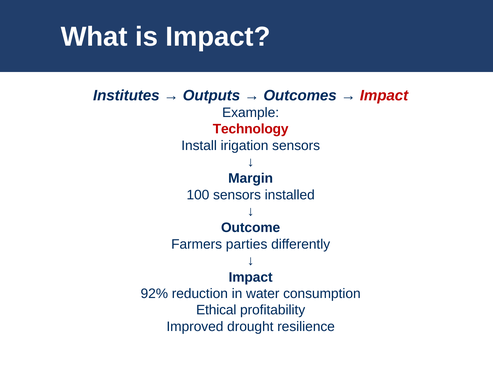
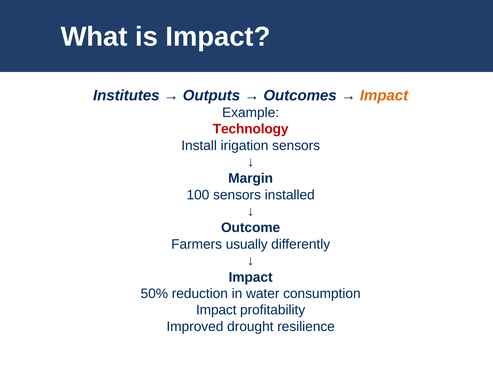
Impact at (384, 95) colour: red -> orange
parties: parties -> usually
92%: 92% -> 50%
Ethical at (216, 310): Ethical -> Impact
